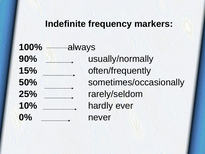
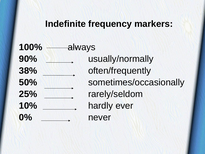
15%: 15% -> 38%
